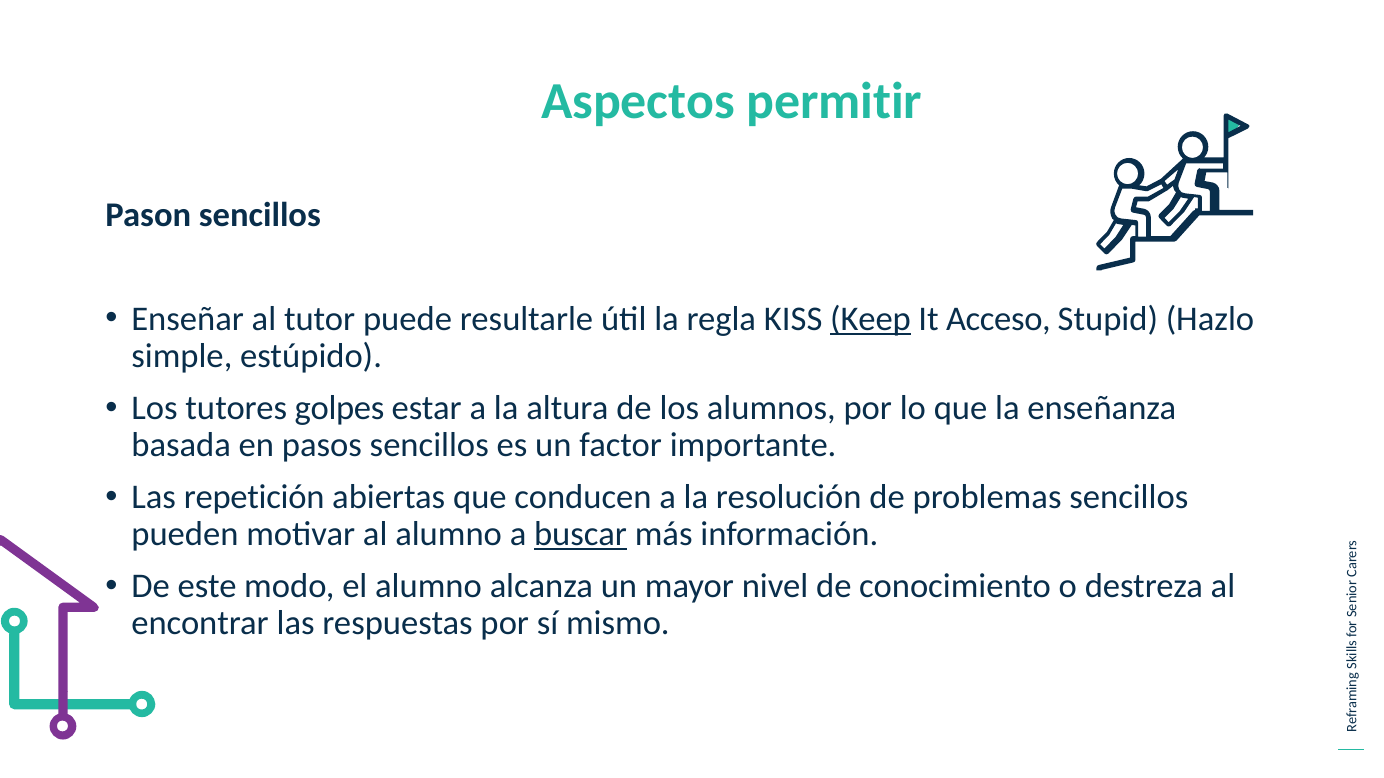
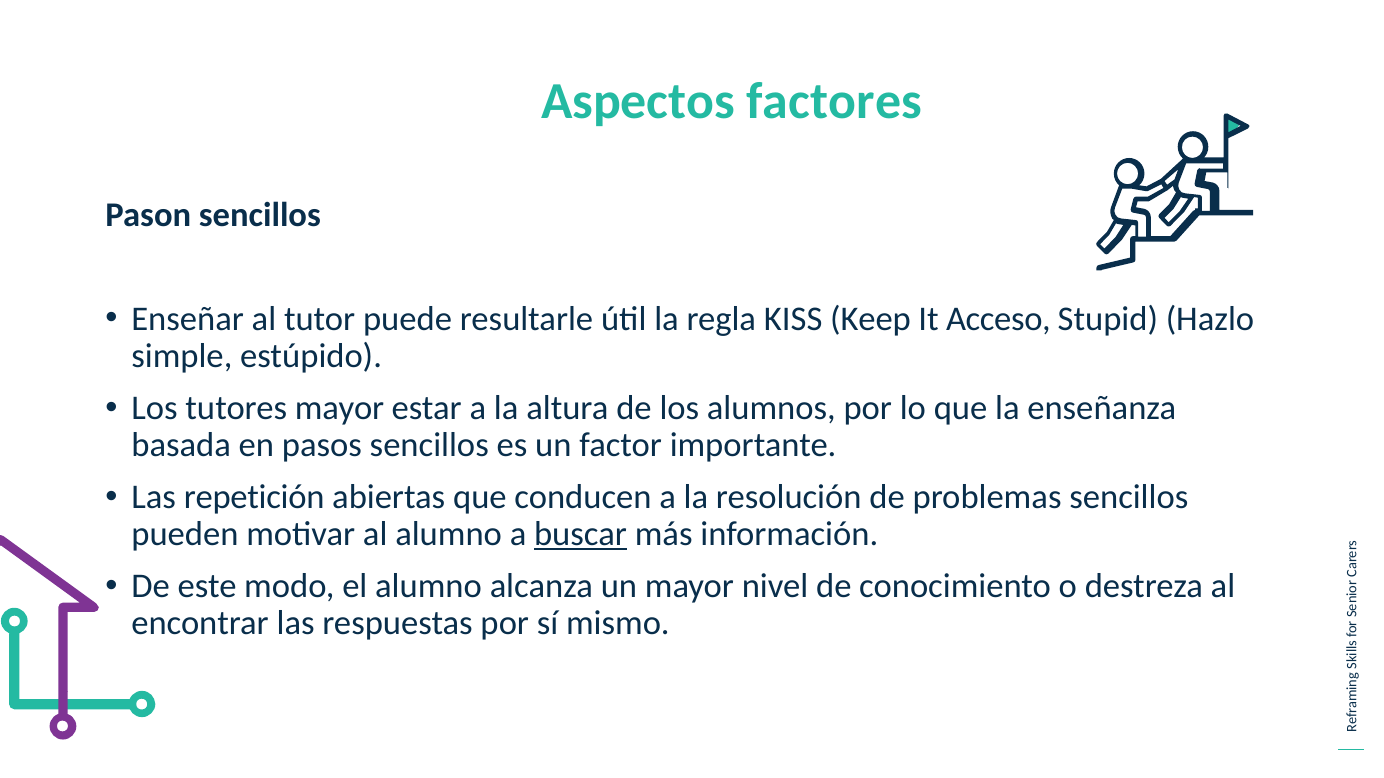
permitir: permitir -> factores
Keep underline: present -> none
tutores golpes: golpes -> mayor
